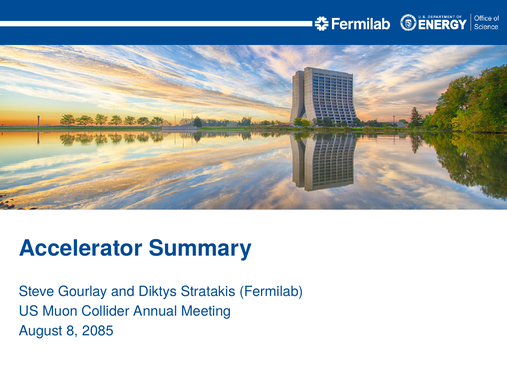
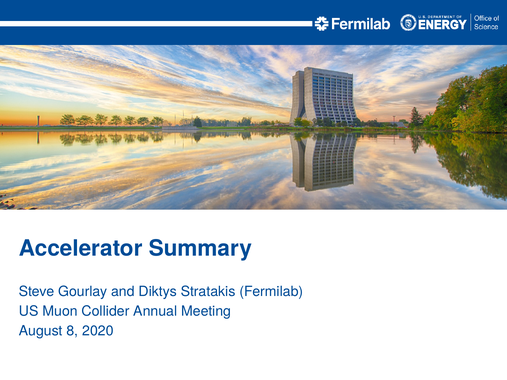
2085: 2085 -> 2020
